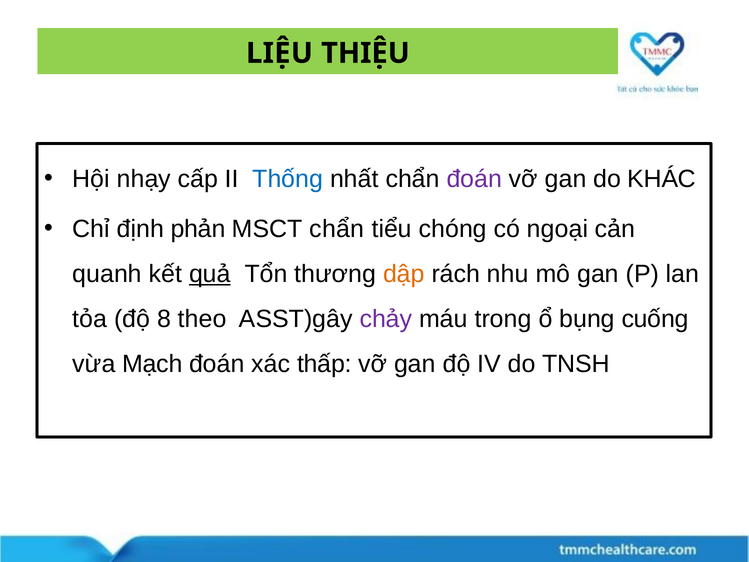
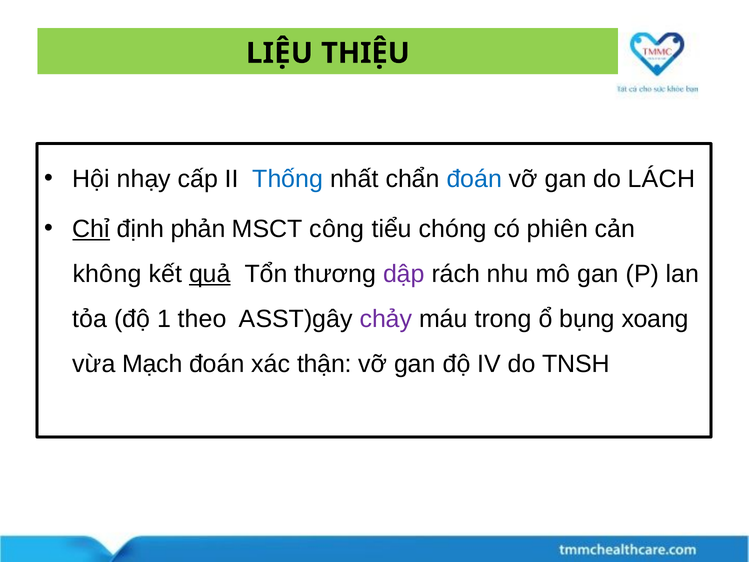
đoán at (474, 179) colour: purple -> blue
KHÁC: KHÁC -> LÁCH
Chỉ underline: none -> present
MSCT chẩn: chẩn -> công
ngoại: ngoại -> phiên
quanh: quanh -> không
dập colour: orange -> purple
8: 8 -> 1
cuống: cuống -> xoang
thấp: thấp -> thận
